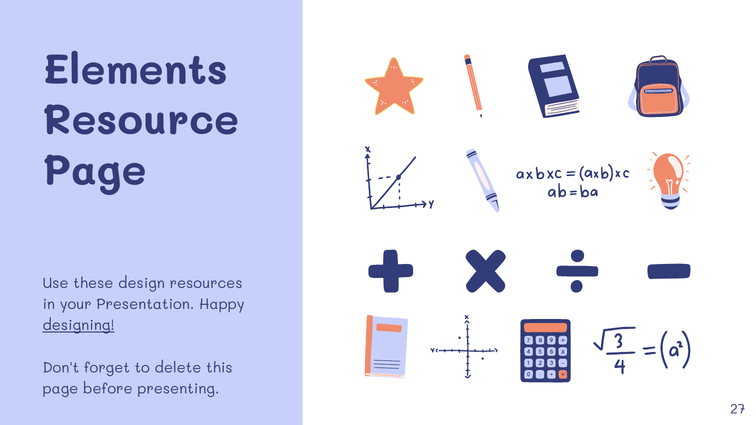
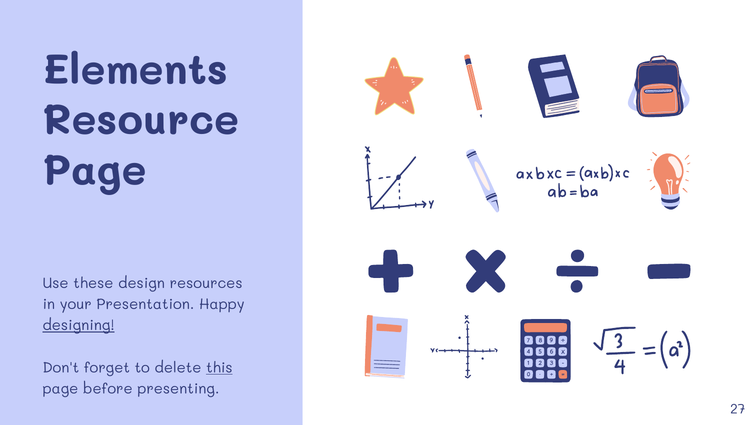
this underline: none -> present
